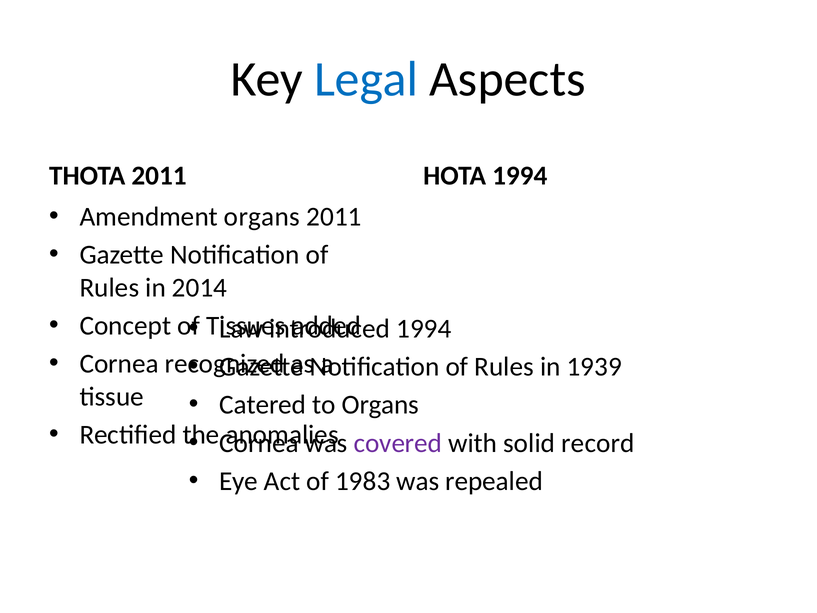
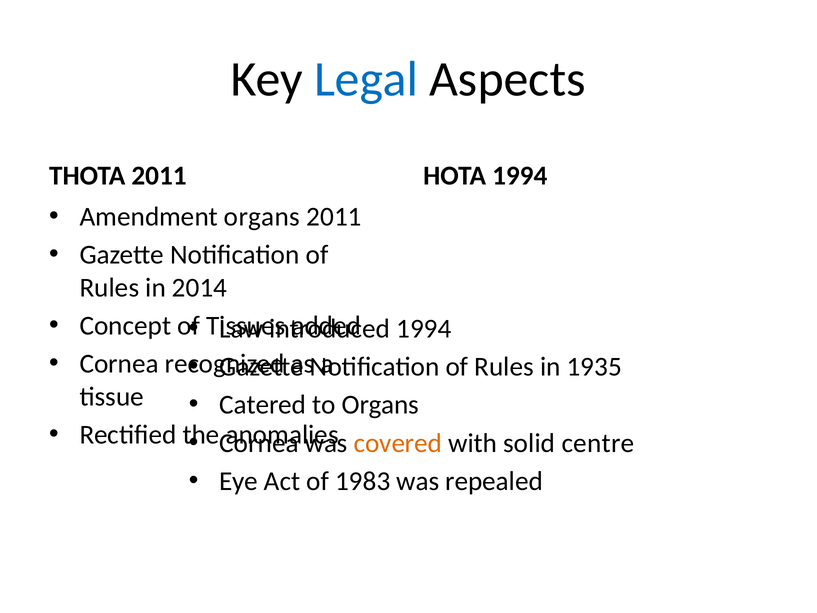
1939: 1939 -> 1935
covered colour: purple -> orange
record: record -> centre
